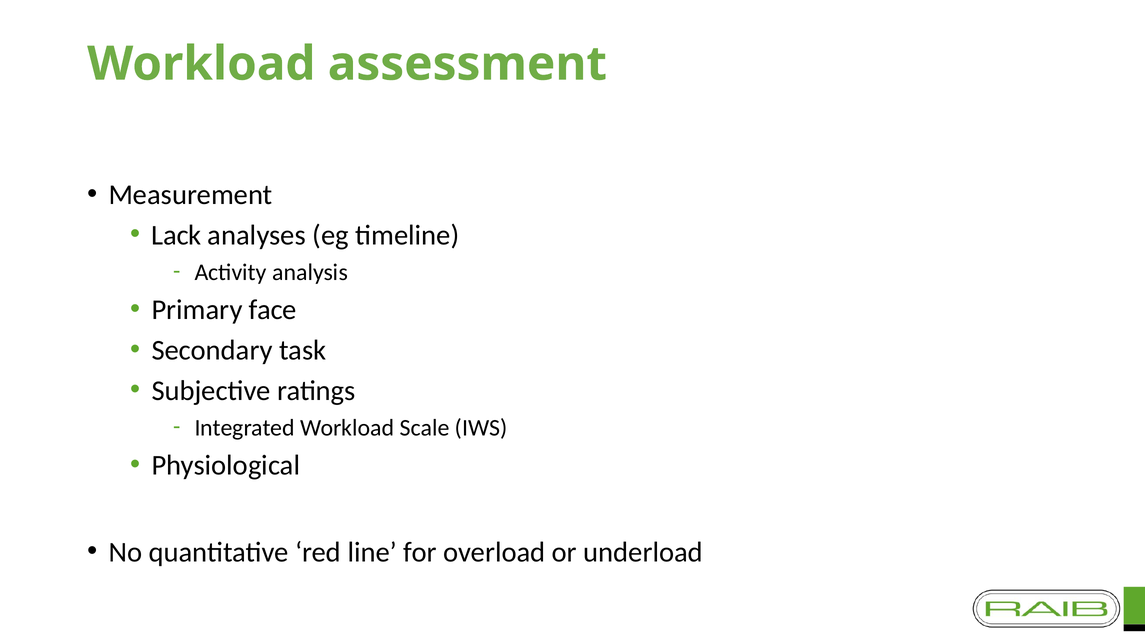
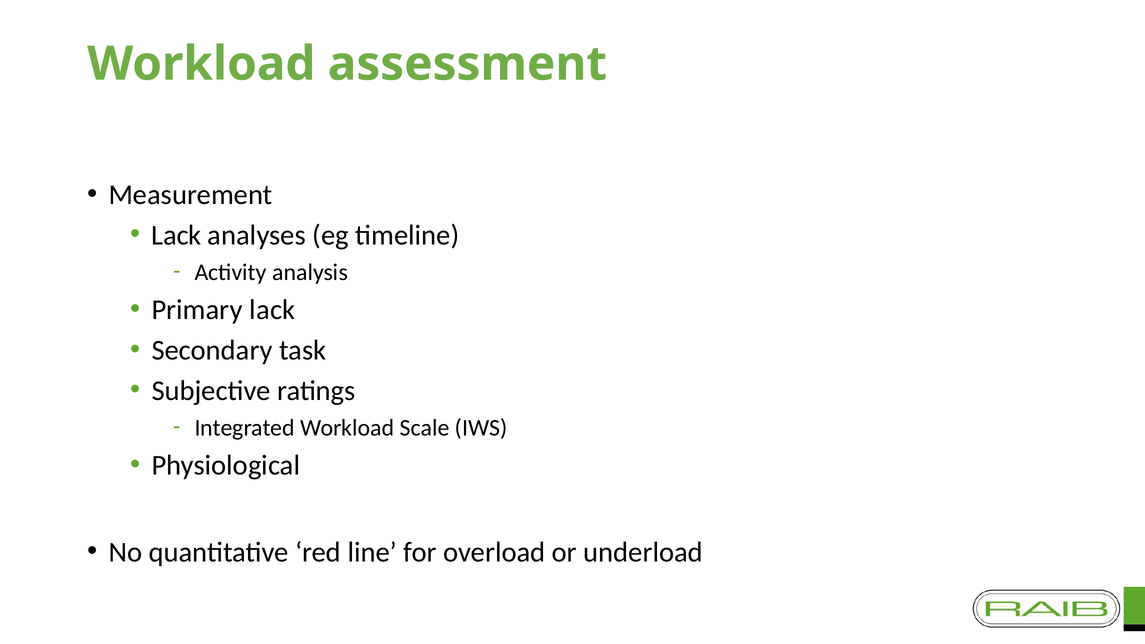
Primary face: face -> lack
